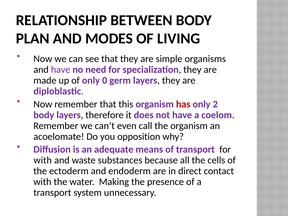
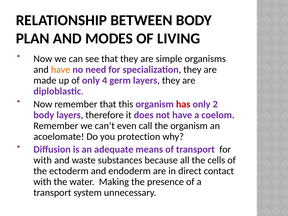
have at (61, 70) colour: purple -> orange
0: 0 -> 4
opposition: opposition -> protection
